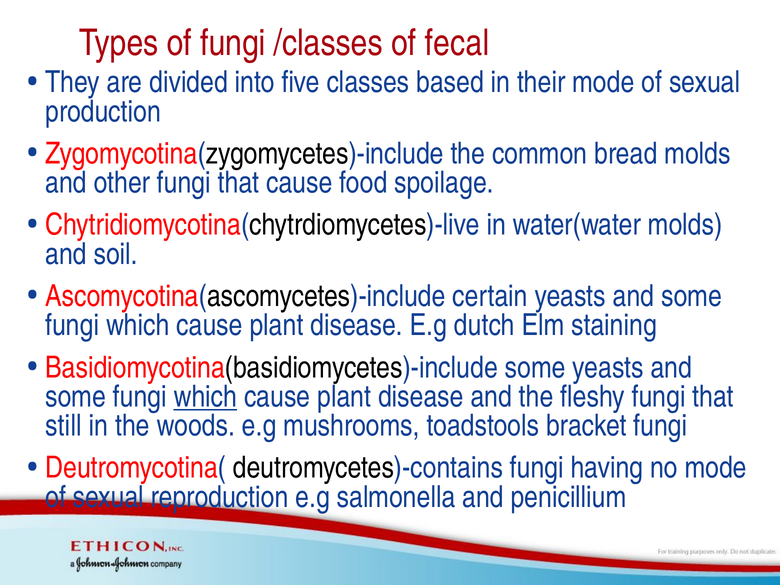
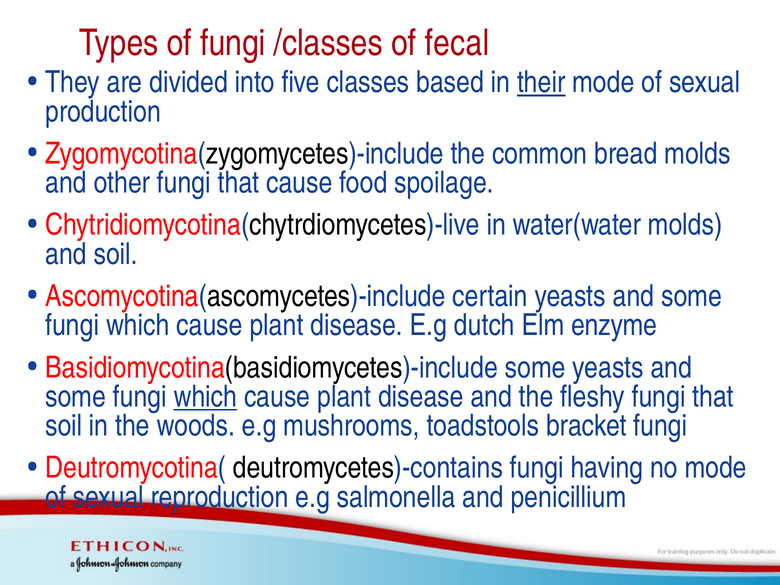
their underline: none -> present
staining: staining -> enzyme
still at (64, 426): still -> soil
